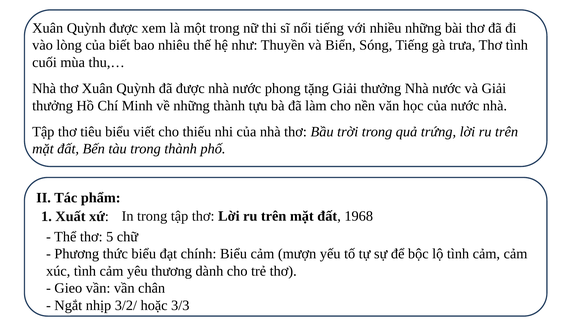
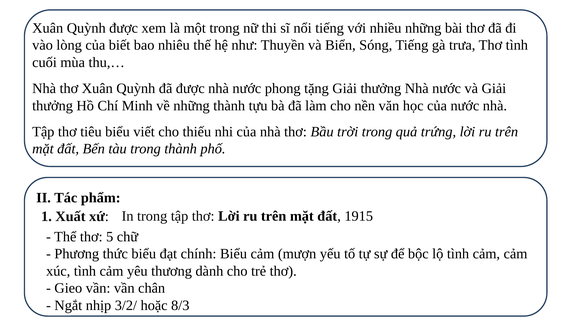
1968: 1968 -> 1915
3/3: 3/3 -> 8/3
